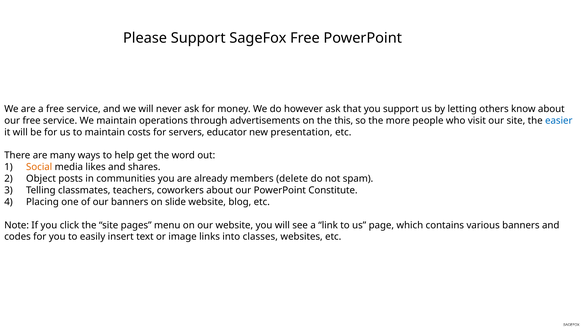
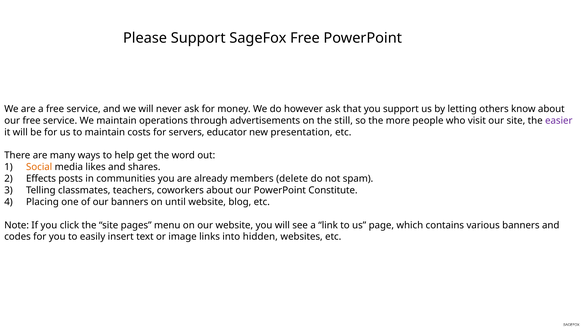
this: this -> still
easier colour: blue -> purple
Object: Object -> Effects
slide: slide -> until
classes: classes -> hidden
